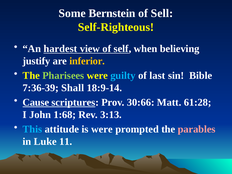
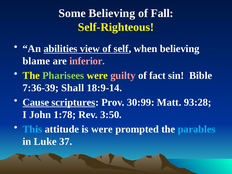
Some Bernstein: Bernstein -> Believing
Sell: Sell -> Fall
hardest: hardest -> abilities
justify: justify -> blame
inferior colour: yellow -> pink
guilty colour: light blue -> pink
last: last -> fact
30:66: 30:66 -> 30:99
61:28: 61:28 -> 93:28
1:68: 1:68 -> 1:78
3:13: 3:13 -> 3:50
parables colour: pink -> light blue
11: 11 -> 37
